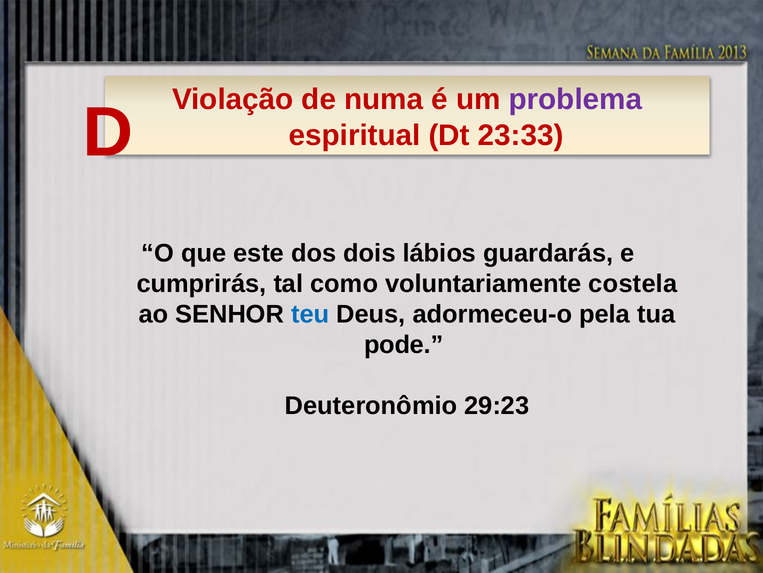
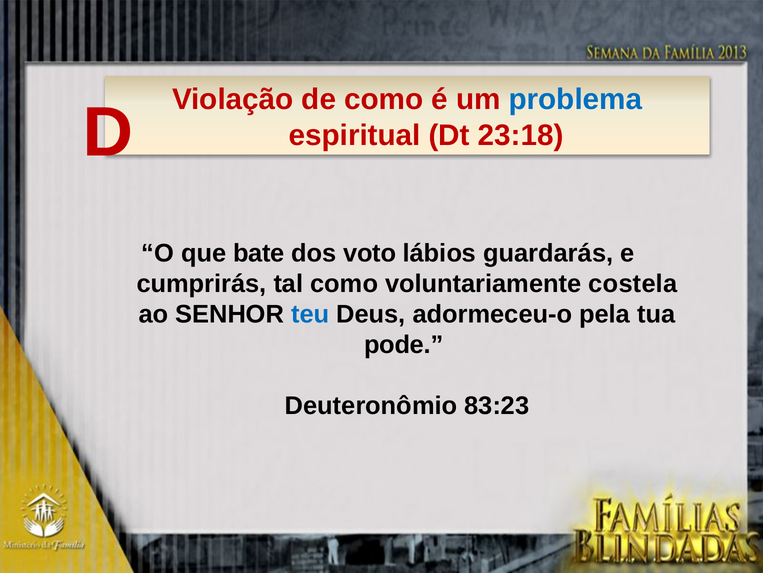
de numa: numa -> como
problema colour: purple -> blue
23:33: 23:33 -> 23:18
este: este -> bate
dois: dois -> voto
29:23: 29:23 -> 83:23
